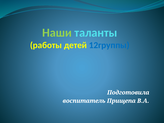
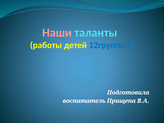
Наши colour: light green -> pink
